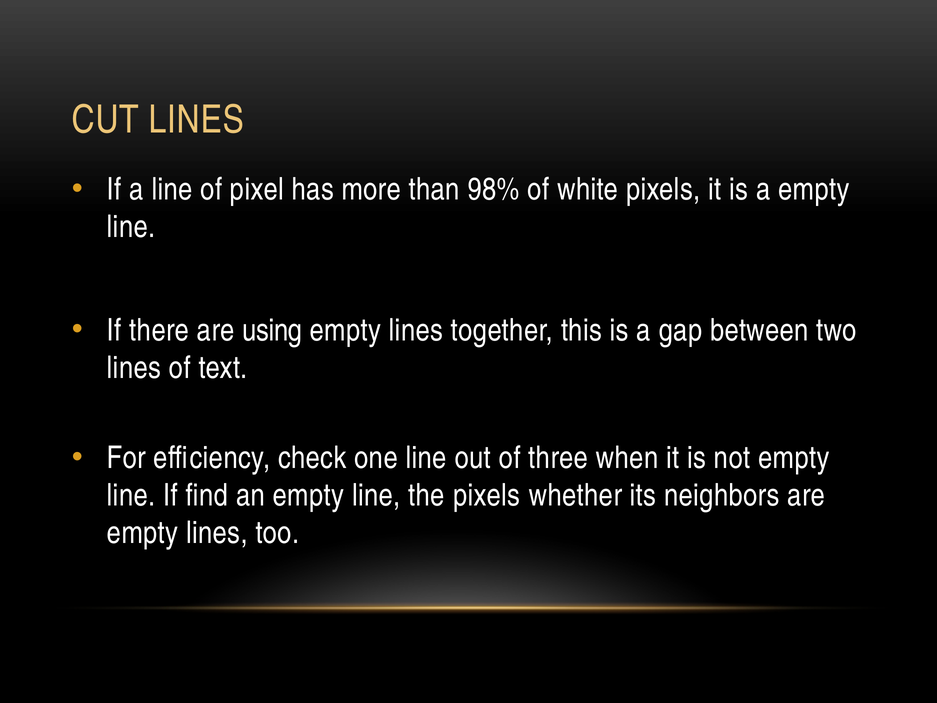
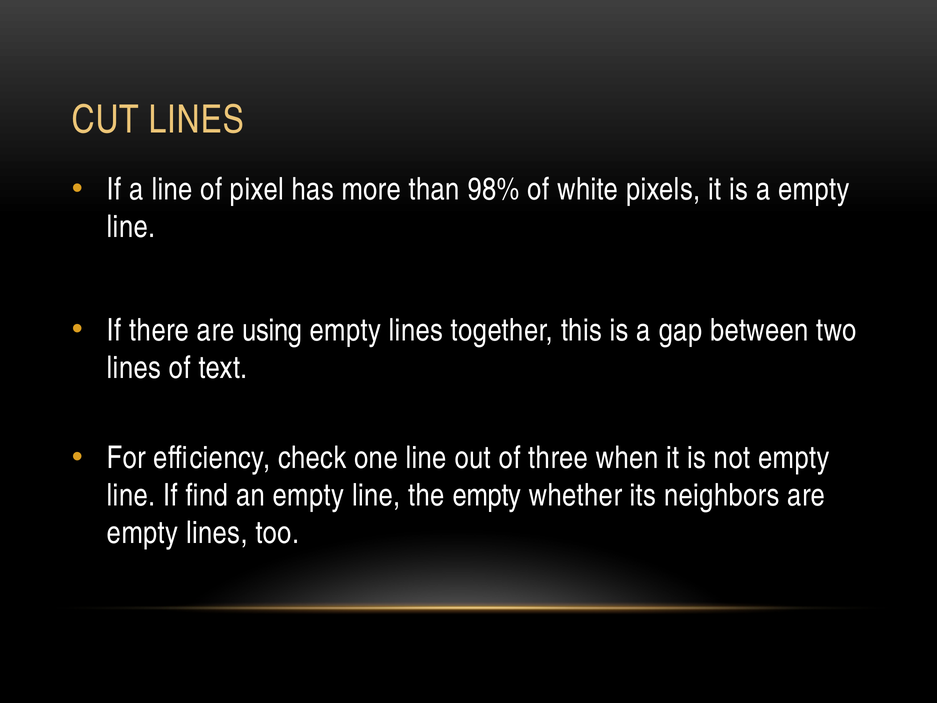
the pixels: pixels -> empty
